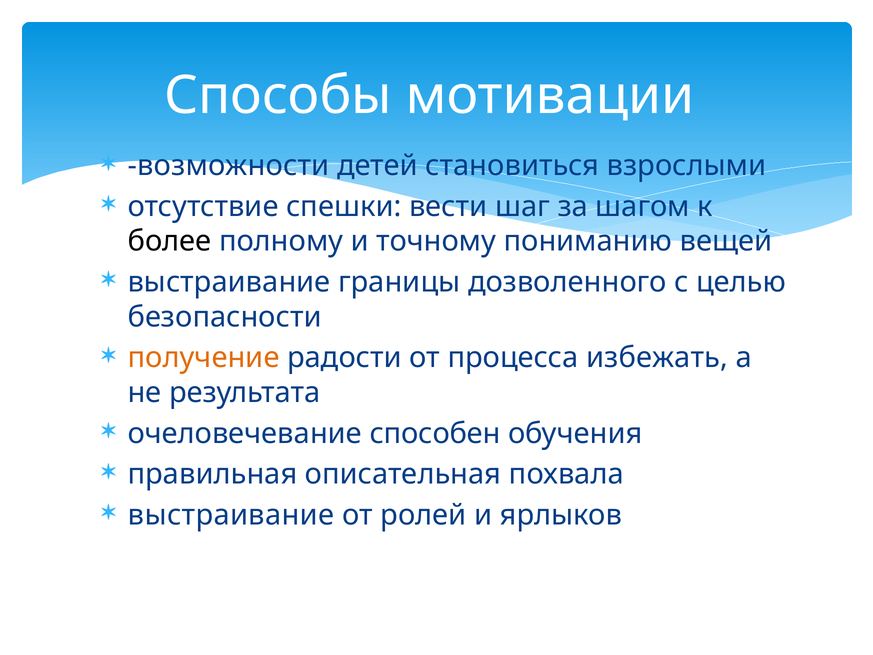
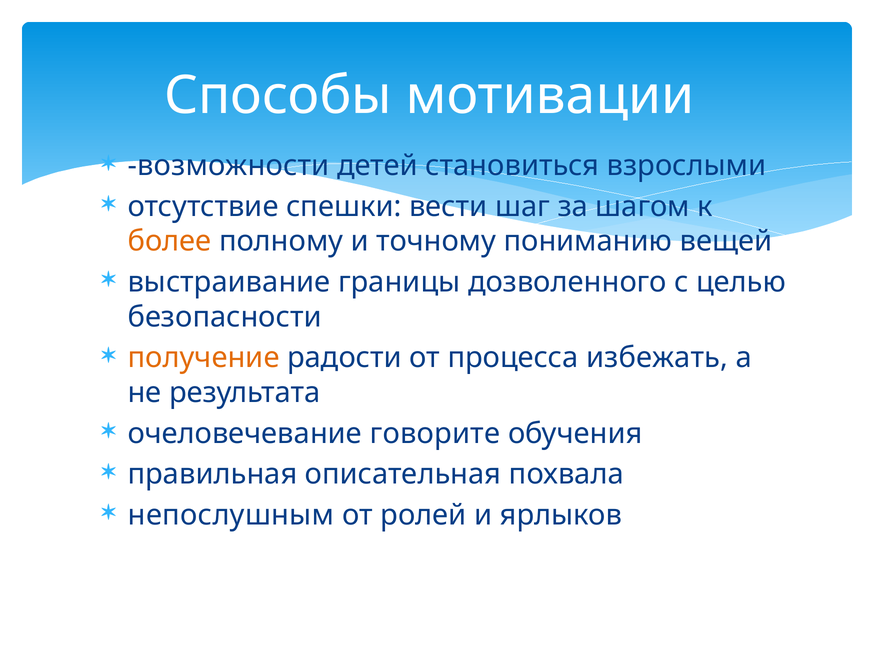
более colour: black -> orange
способен: способен -> говорите
выстраивание at (231, 515): выстраивание -> непослушным
